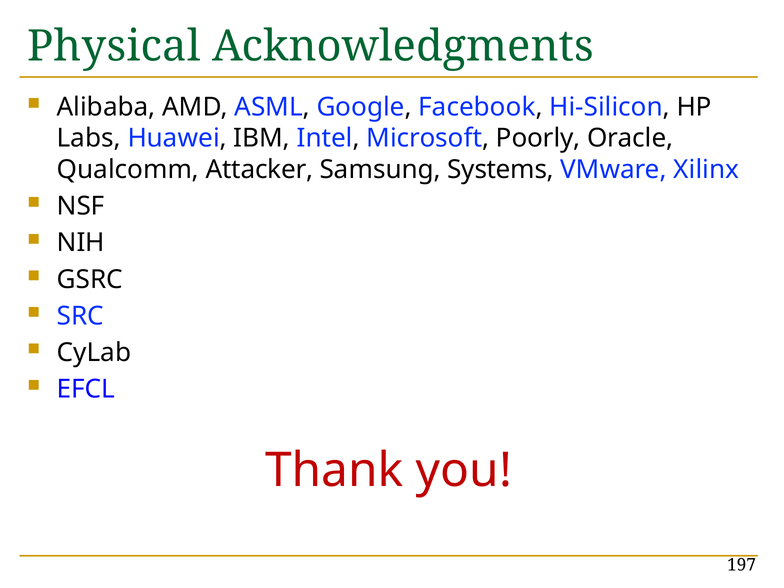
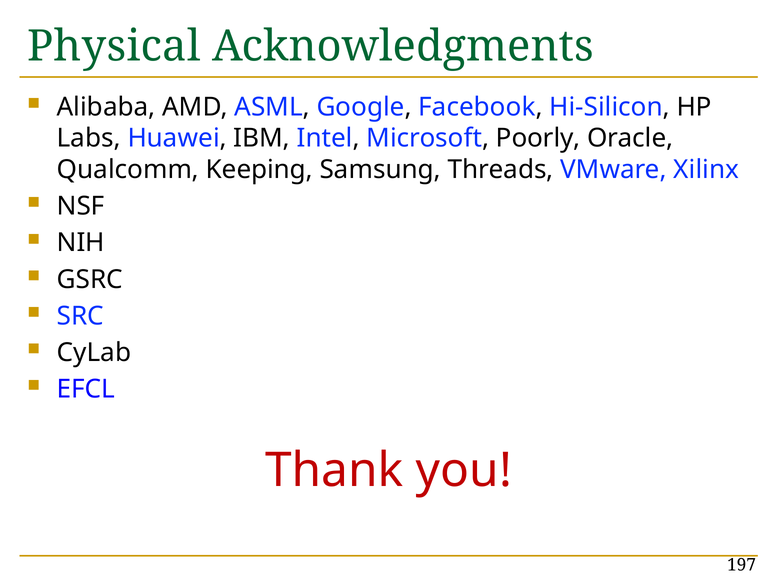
Attacker: Attacker -> Keeping
Systems: Systems -> Threads
